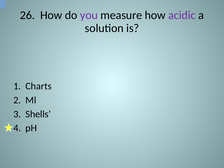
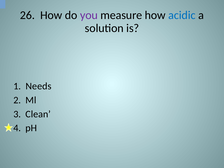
acidic colour: purple -> blue
Charts: Charts -> Needs
Shells: Shells -> Clean
